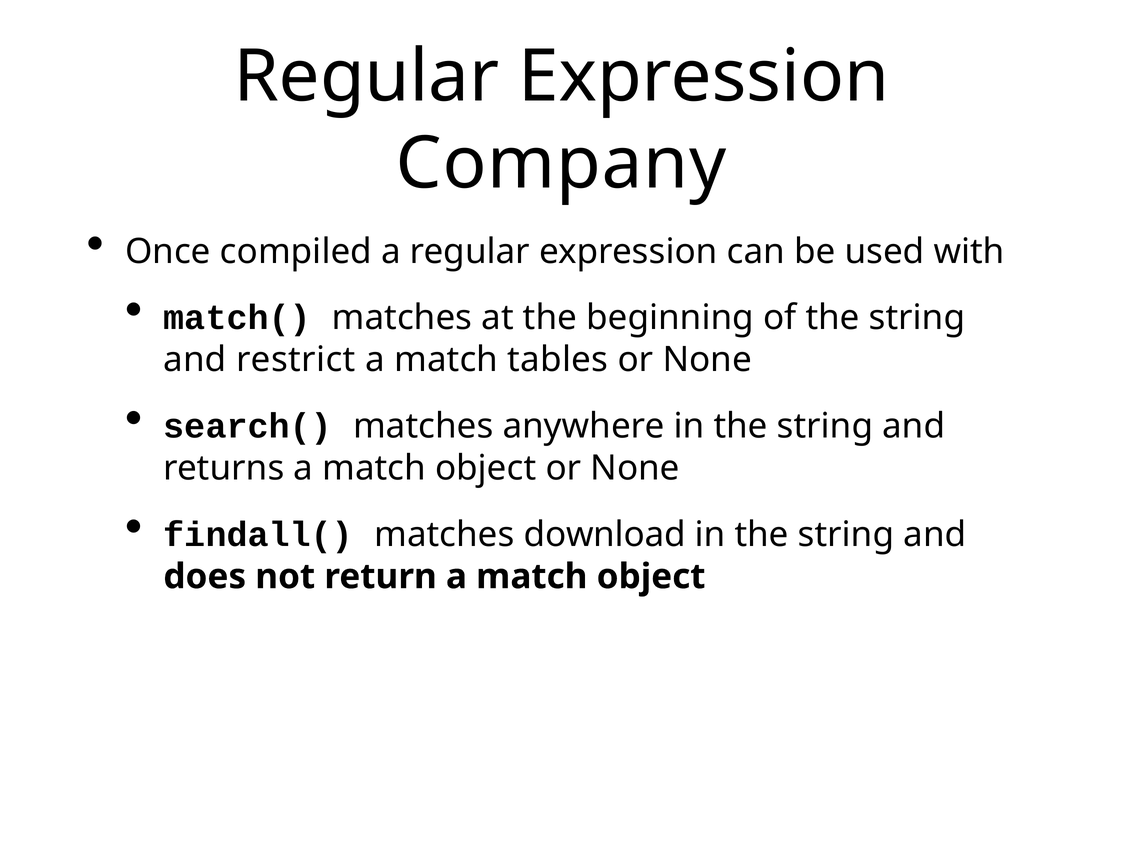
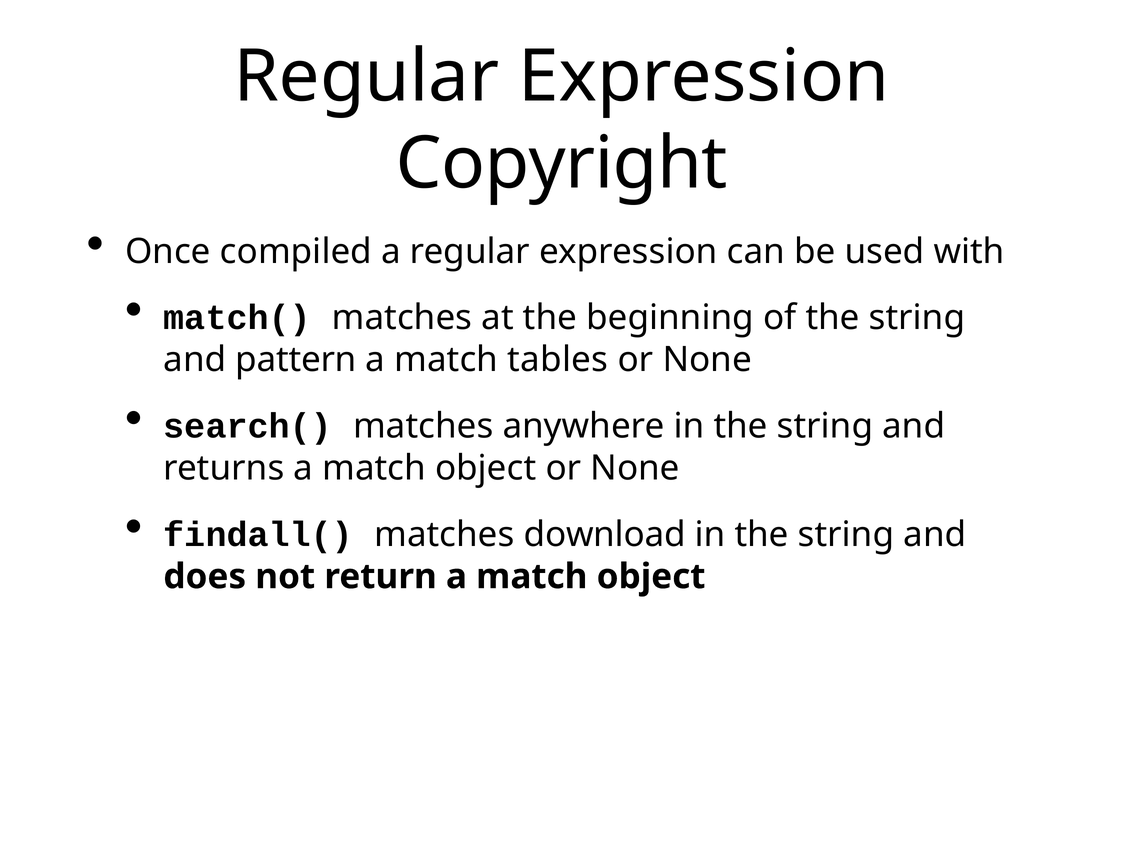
Company: Company -> Copyright
restrict: restrict -> pattern
